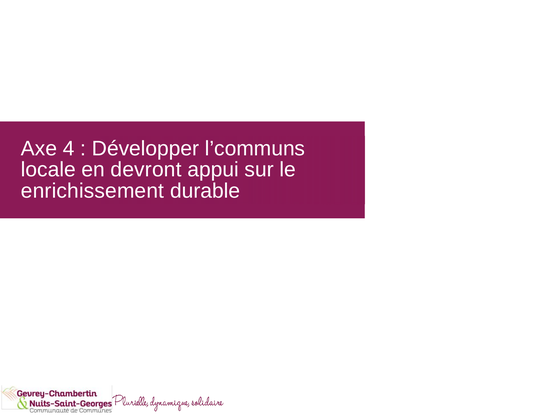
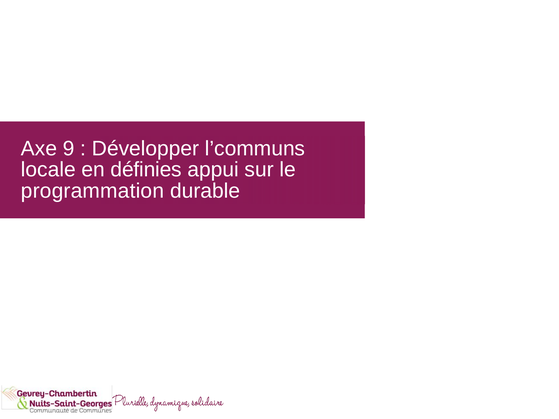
4: 4 -> 9
devront: devront -> définies
enrichissement: enrichissement -> programmation
